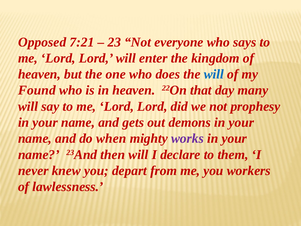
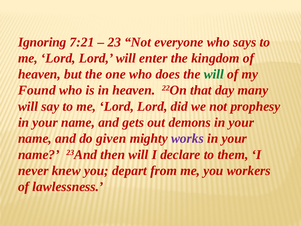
Opposed: Opposed -> Ignoring
will at (214, 74) colour: blue -> green
when: when -> given
